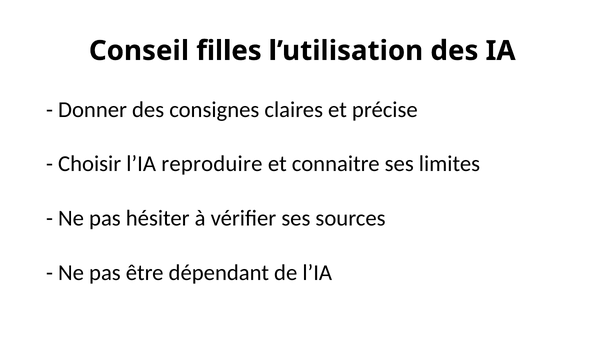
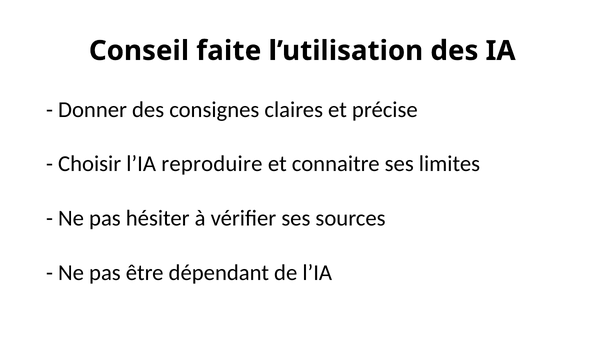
filles: filles -> faite
